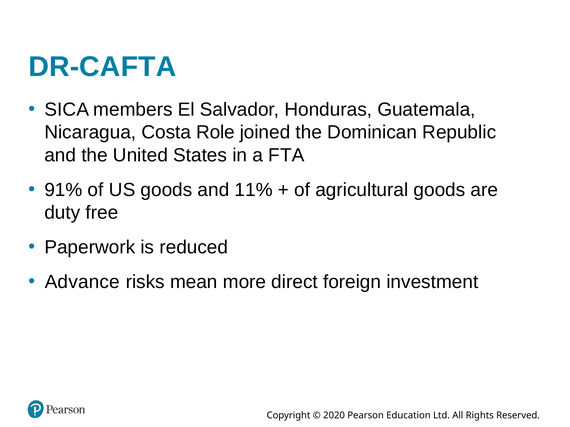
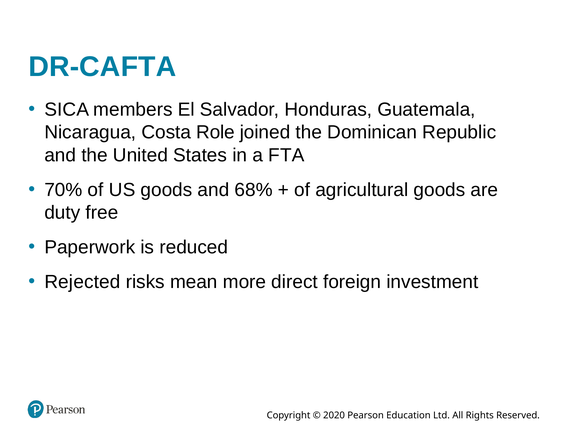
91%: 91% -> 70%
11%: 11% -> 68%
Advance: Advance -> Rejected
